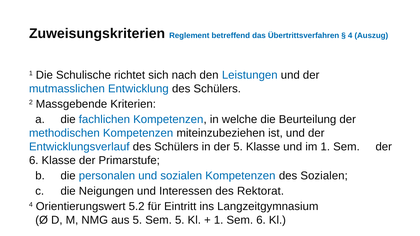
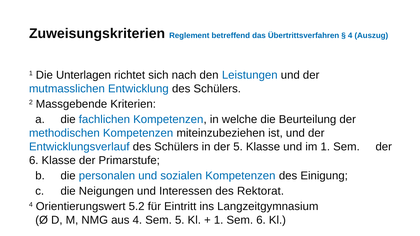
Schulische: Schulische -> Unterlagen
des Sozialen: Sozialen -> Einigung
aus 5: 5 -> 4
